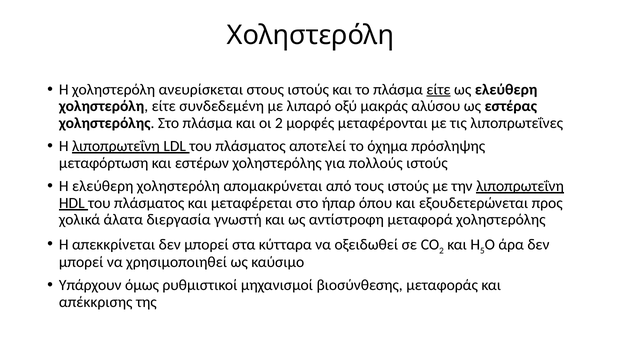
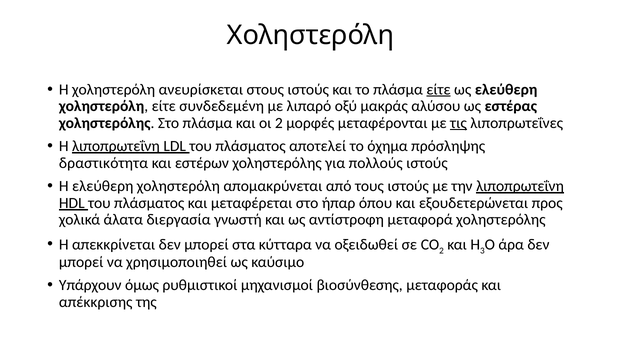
τις underline: none -> present
μεταφόρτωση: μεταφόρτωση -> δραστικότητα
5: 5 -> 3
